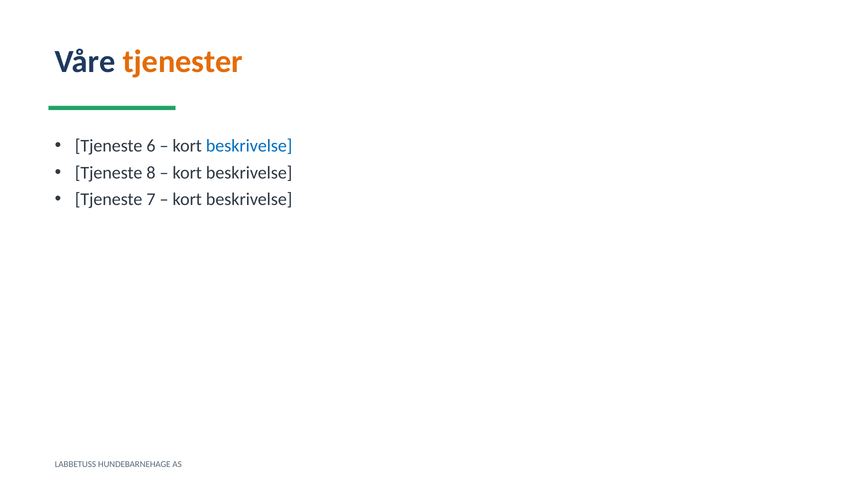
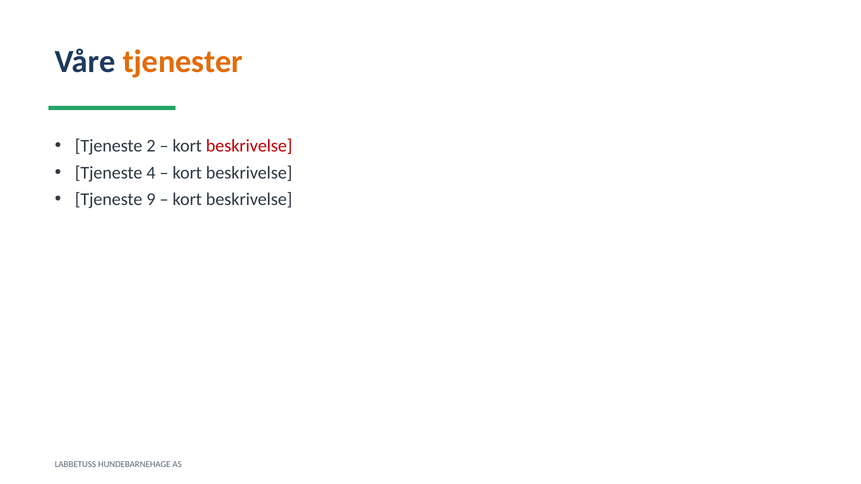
6: 6 -> 2
beskrivelse at (249, 146) colour: blue -> red
8: 8 -> 4
7: 7 -> 9
